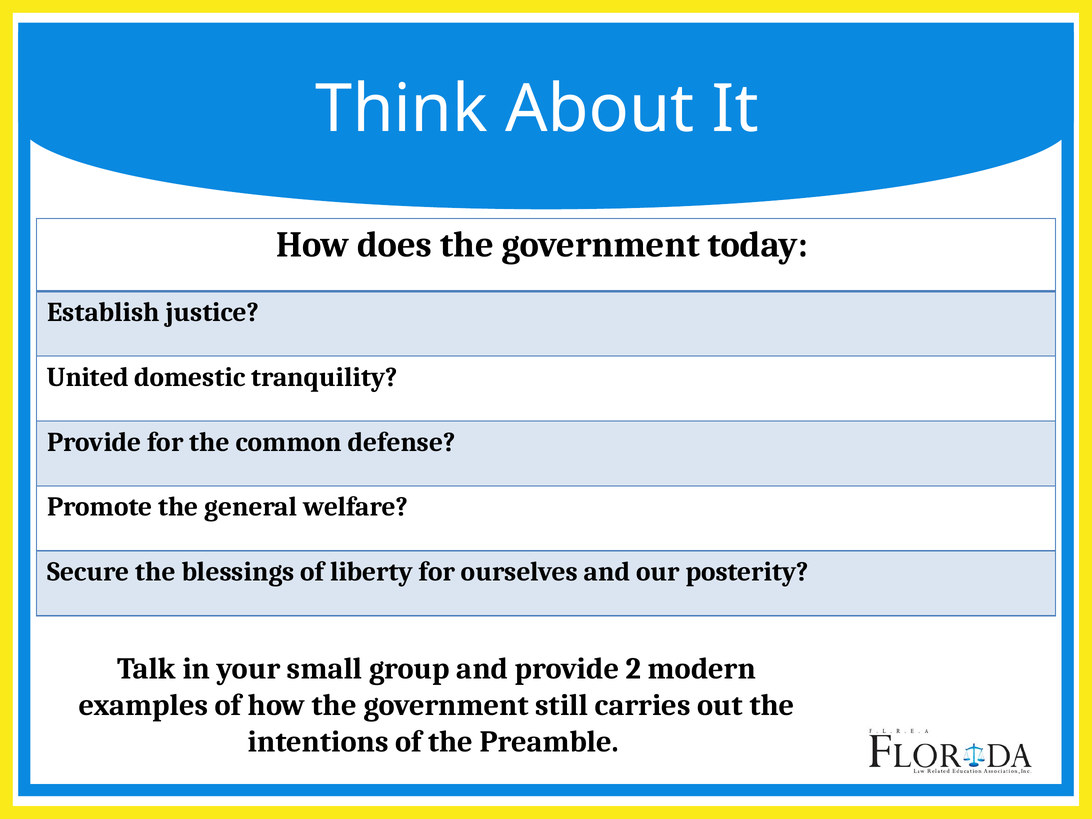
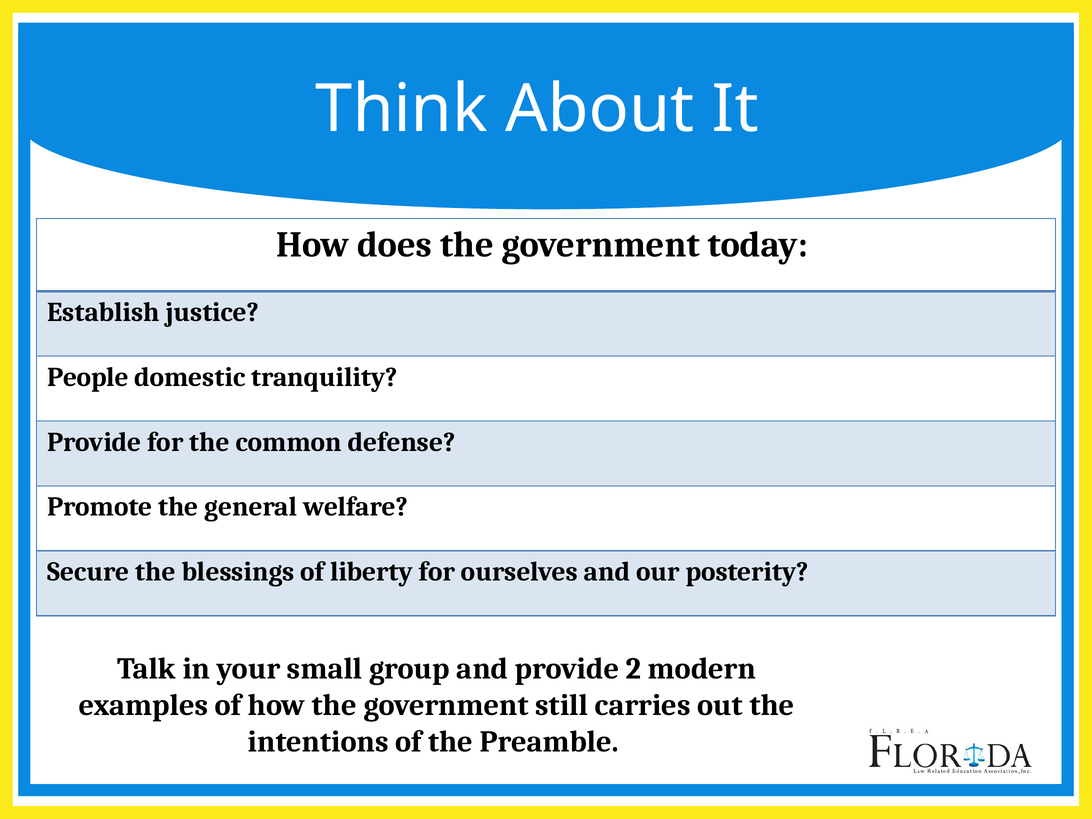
United: United -> People
